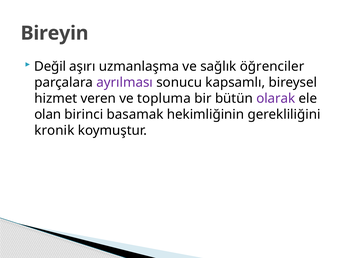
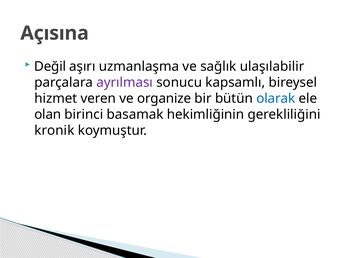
Bireyin: Bireyin -> Açısına
öğrenciler: öğrenciler -> ulaşılabilir
topluma: topluma -> organize
olarak colour: purple -> blue
